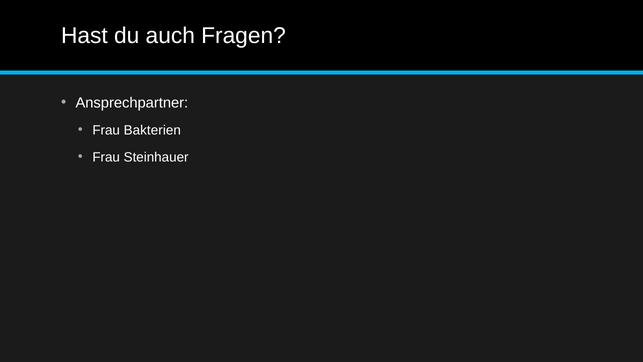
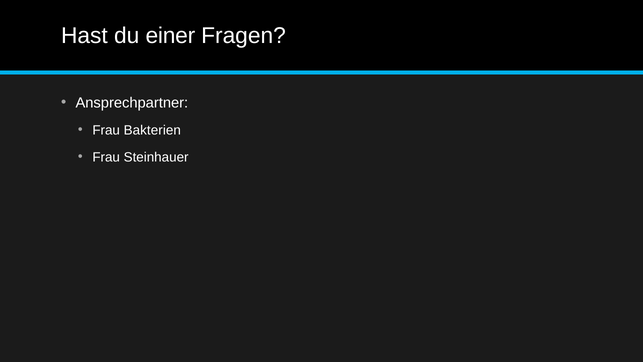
auch: auch -> einer
